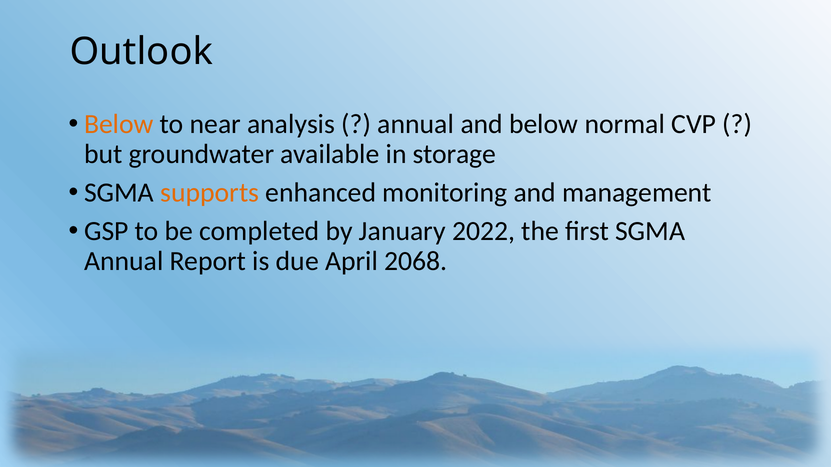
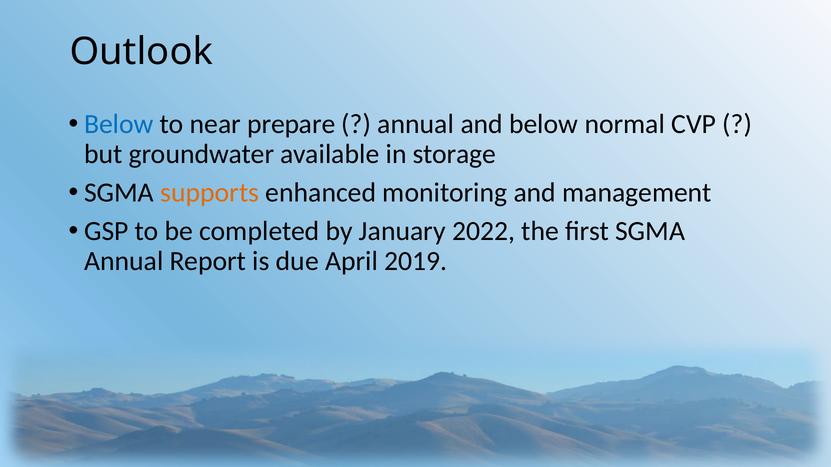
Below at (119, 124) colour: orange -> blue
analysis: analysis -> prepare
2068: 2068 -> 2019
